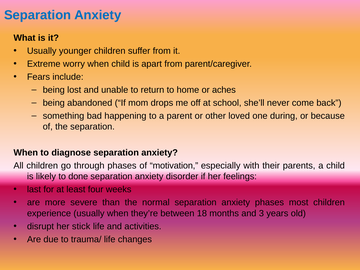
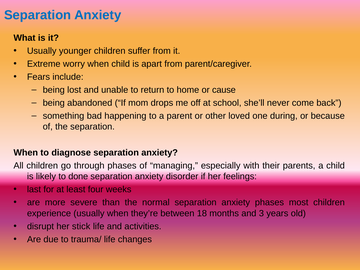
aches: aches -> cause
motivation: motivation -> managing
